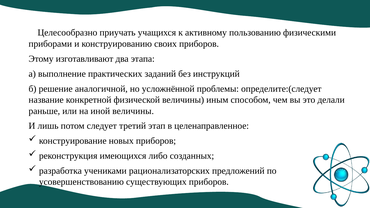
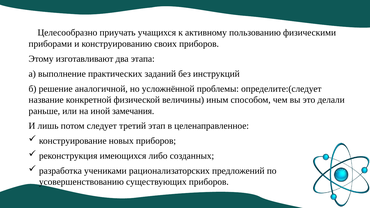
иной величины: величины -> замечания
